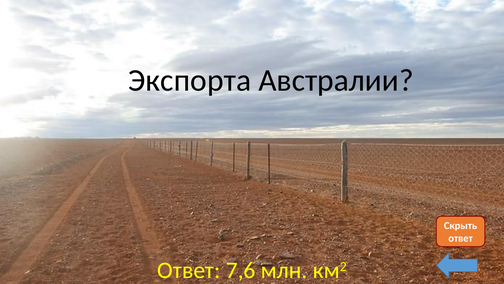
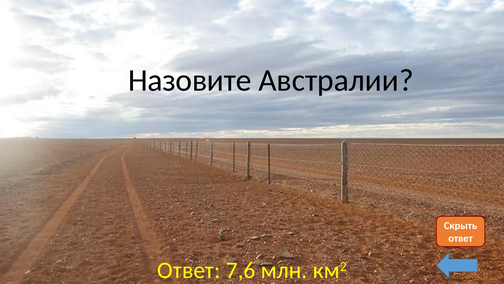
Экспорта: Экспорта -> Назовите
